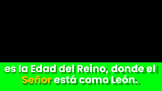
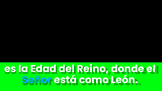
Señor colour: yellow -> light blue
